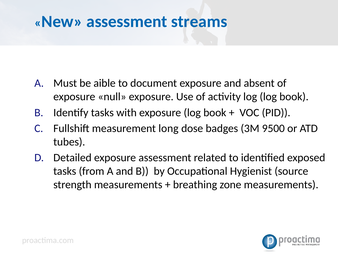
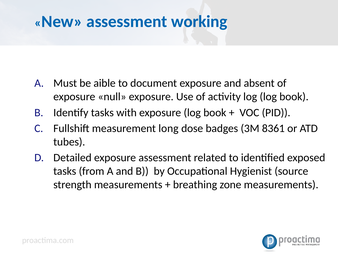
streams: streams -> working
9500: 9500 -> 8361
